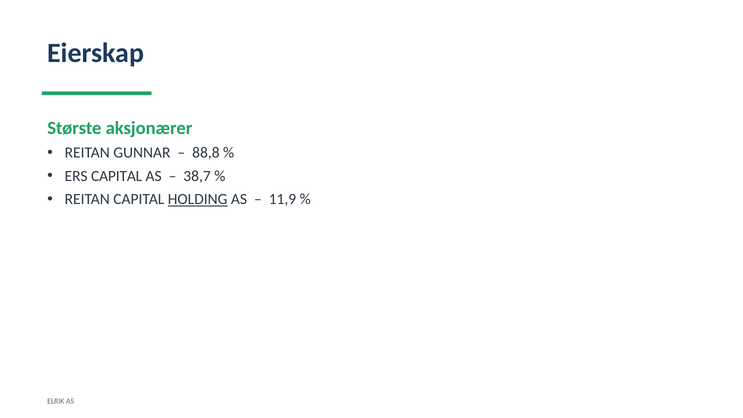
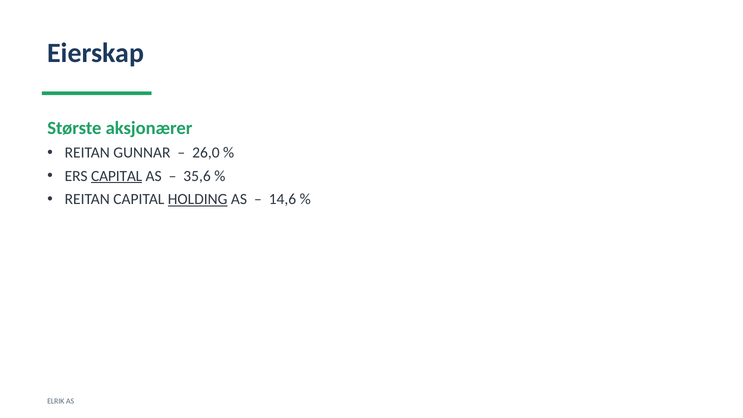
88,8: 88,8 -> 26,0
CAPITAL at (117, 176) underline: none -> present
38,7: 38,7 -> 35,6
11,9: 11,9 -> 14,6
